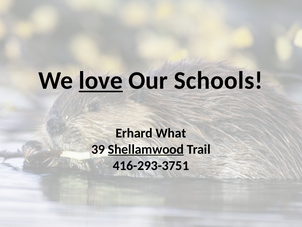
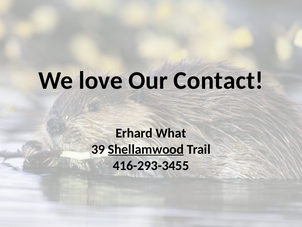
love underline: present -> none
Schools: Schools -> Contact
416-293-3751: 416-293-3751 -> 416-293-3455
